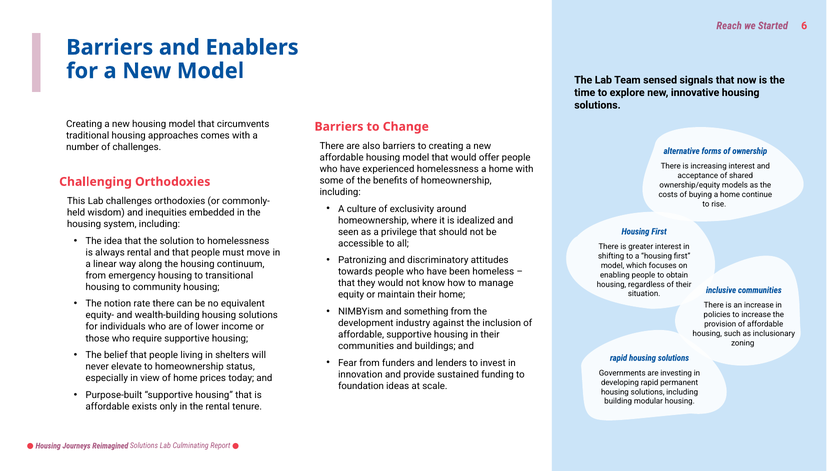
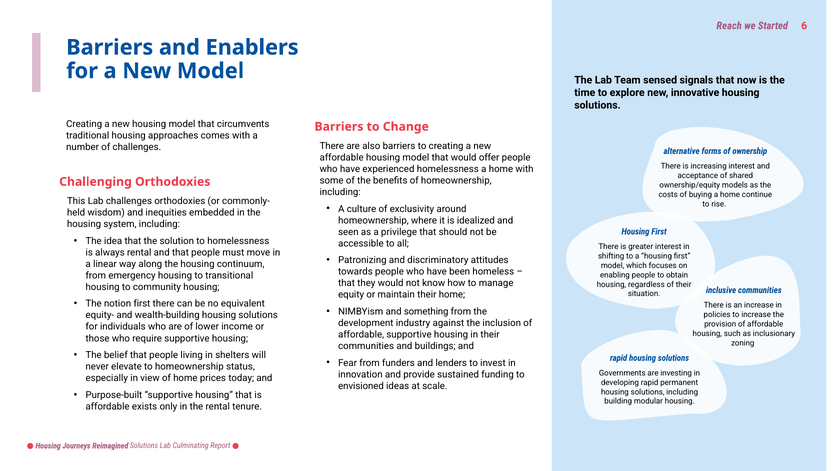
notion rate: rate -> first
foundation: foundation -> envisioned
